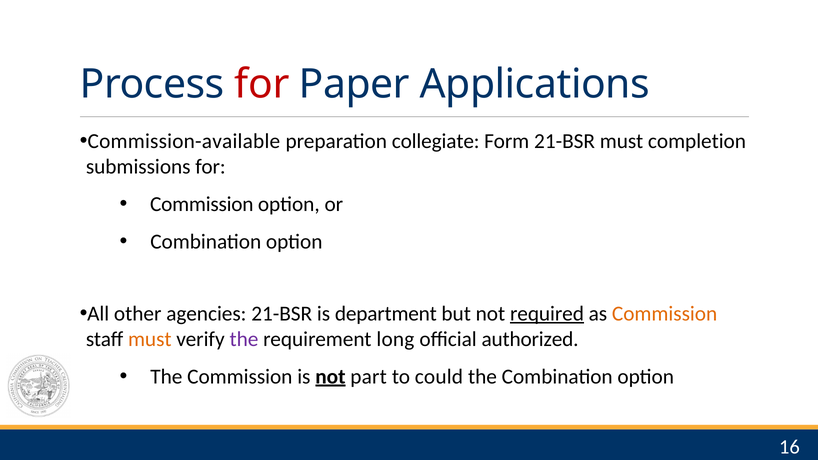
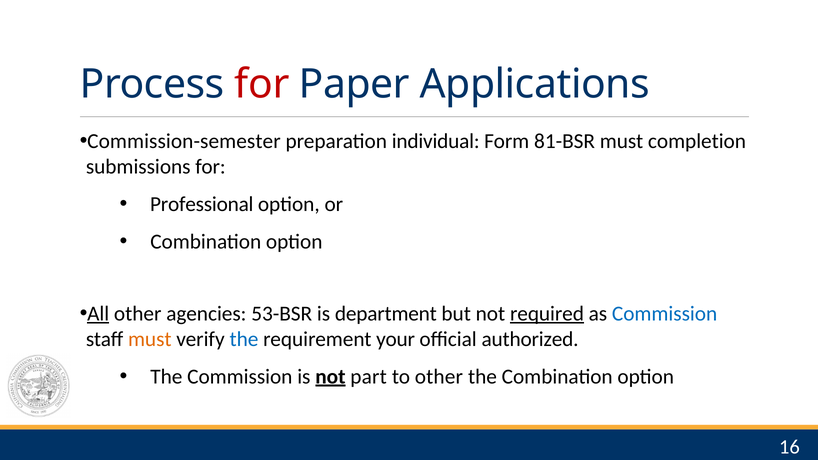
Commission-available: Commission-available -> Commission-semester
collegiate: collegiate -> individual
Form 21-BSR: 21-BSR -> 81-BSR
Commission at (202, 204): Commission -> Professional
All underline: none -> present
agencies 21-BSR: 21-BSR -> 53-BSR
Commission at (665, 314) colour: orange -> blue
the at (244, 339) colour: purple -> blue
long: long -> your
to could: could -> other
